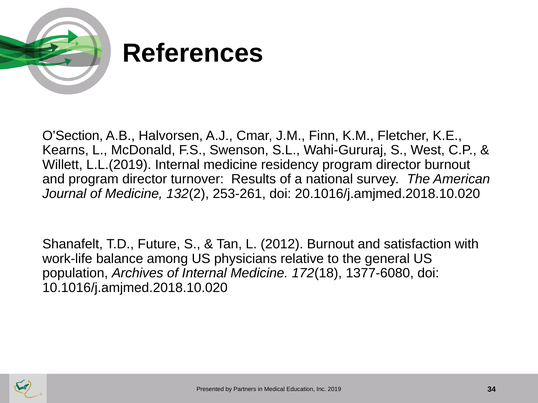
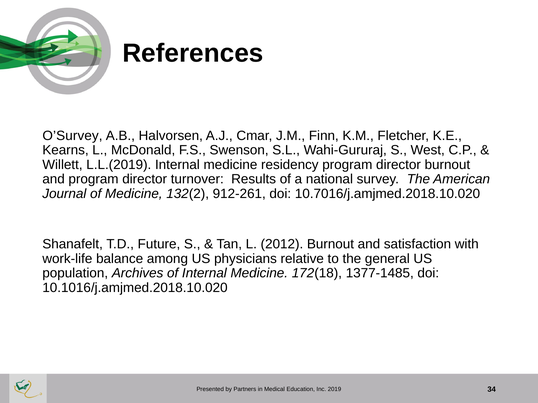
O’Section: O’Section -> O’Survey
253-261: 253-261 -> 912-261
20.1016/j.amjmed.2018.10.020: 20.1016/j.amjmed.2018.10.020 -> 10.7016/j.amjmed.2018.10.020
1377-6080: 1377-6080 -> 1377-1485
